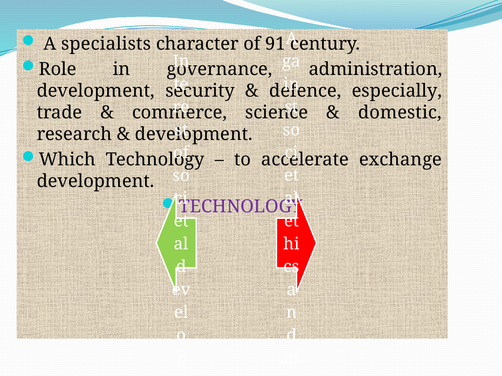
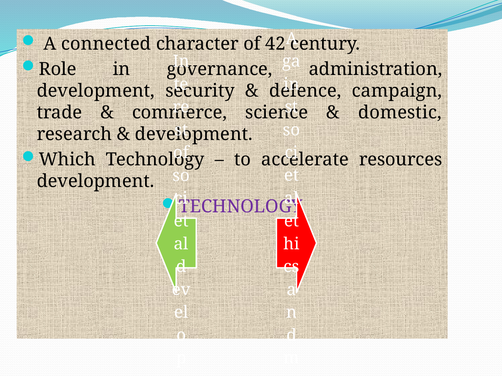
specialists: specialists -> connected
91: 91 -> 42
especially: especially -> campaign
exchange: exchange -> resources
